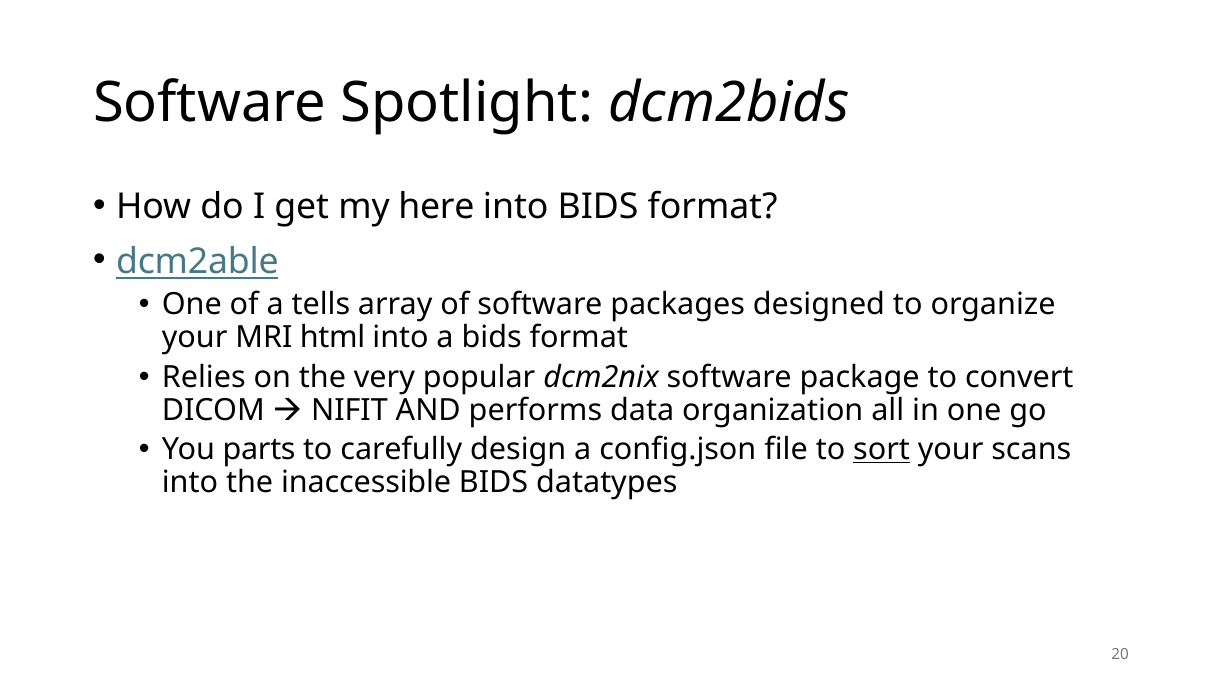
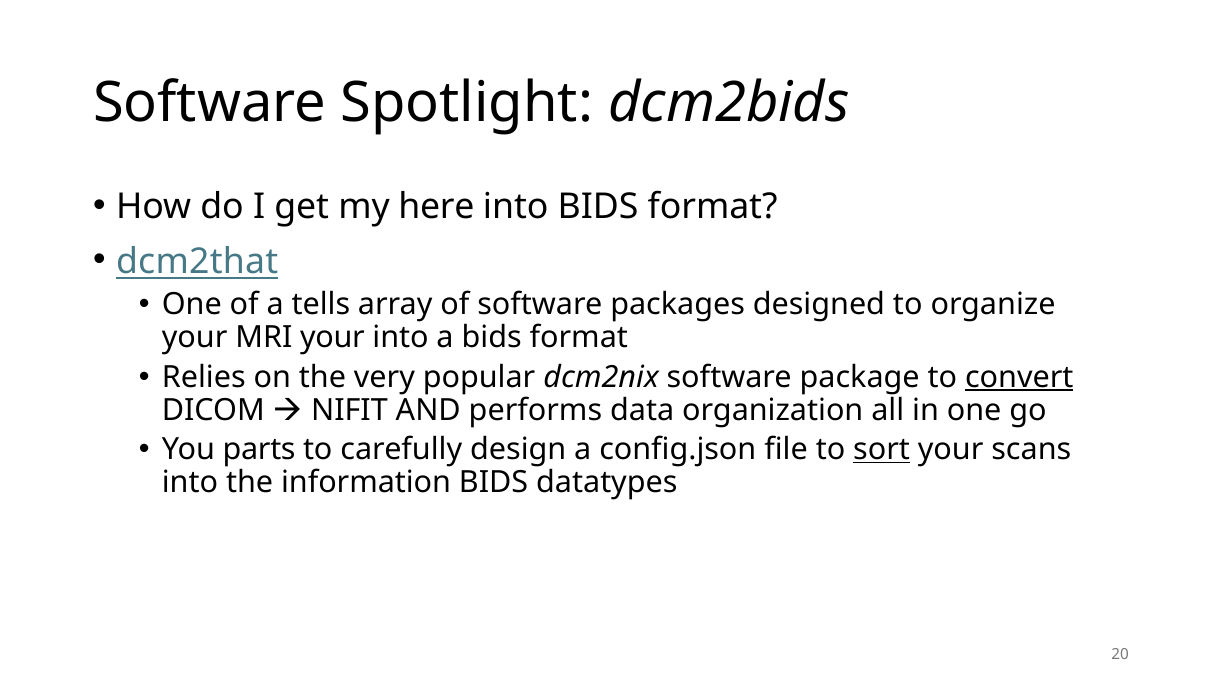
dcm2able: dcm2able -> dcm2that
MRI html: html -> your
convert underline: none -> present
inaccessible: inaccessible -> information
